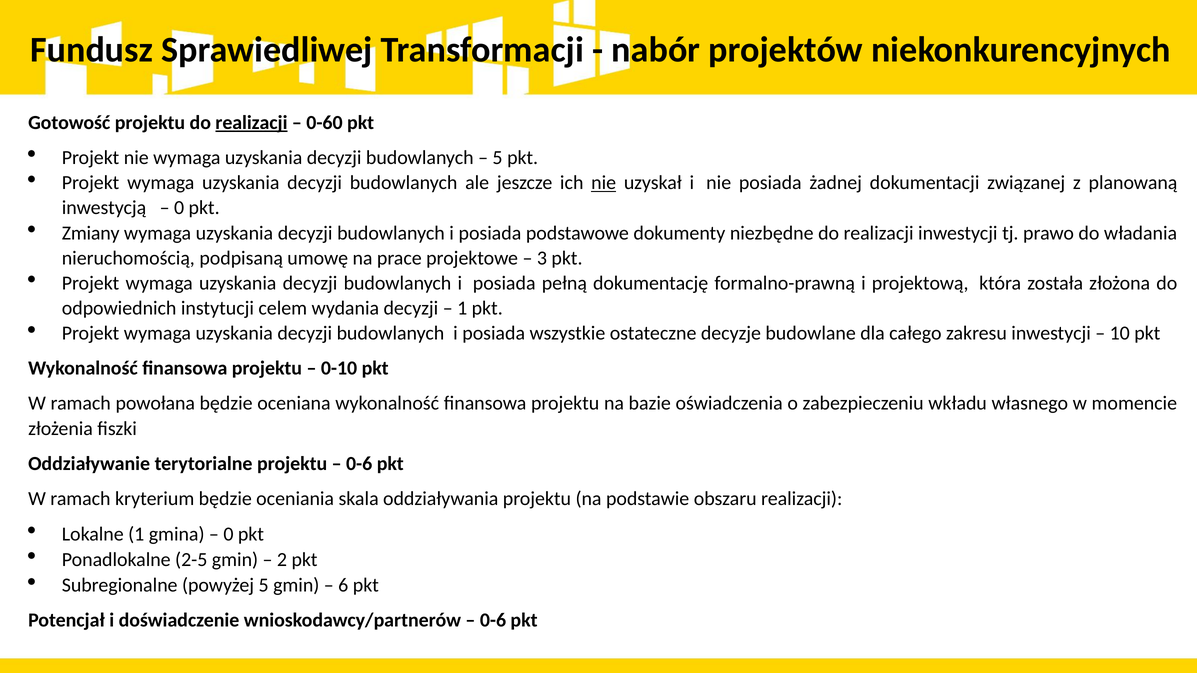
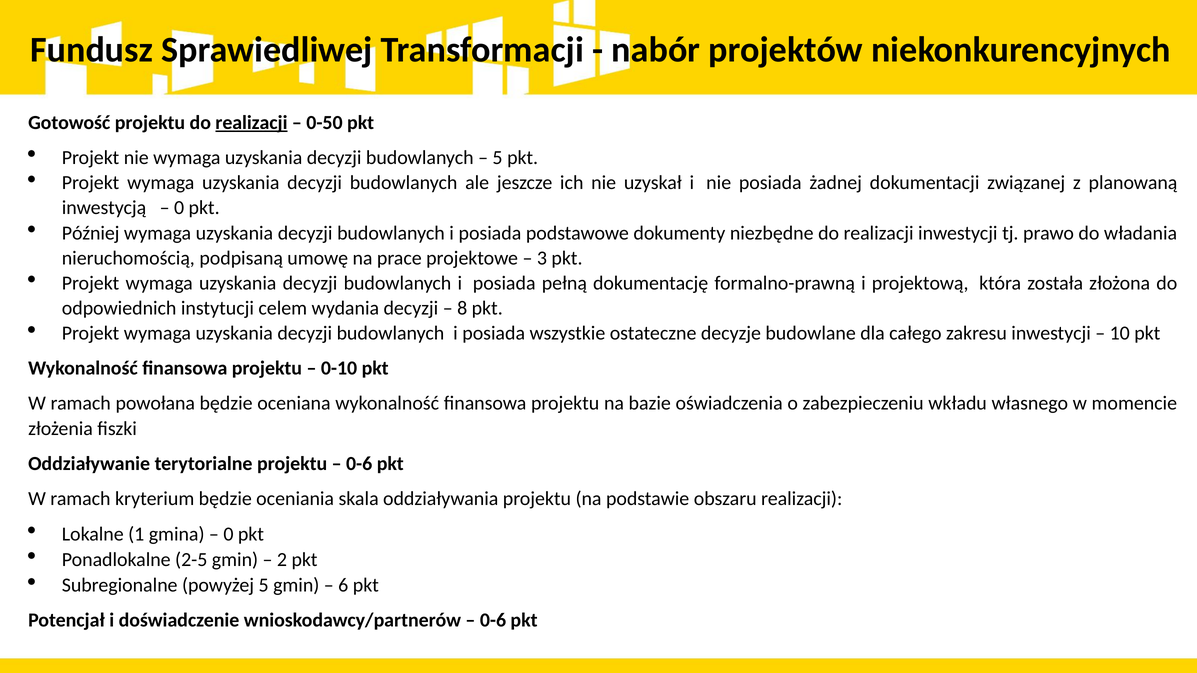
0-60: 0-60 -> 0-50
nie at (604, 183) underline: present -> none
Zmiany: Zmiany -> Później
1 at (462, 308): 1 -> 8
